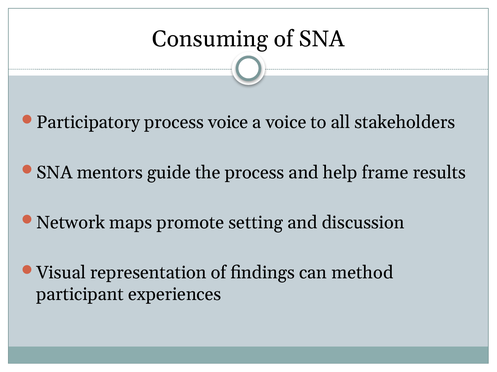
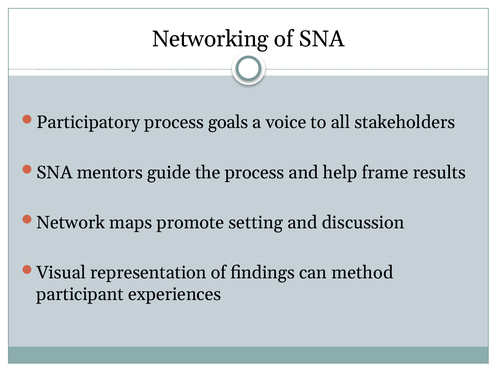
Consuming: Consuming -> Networking
process voice: voice -> goals
